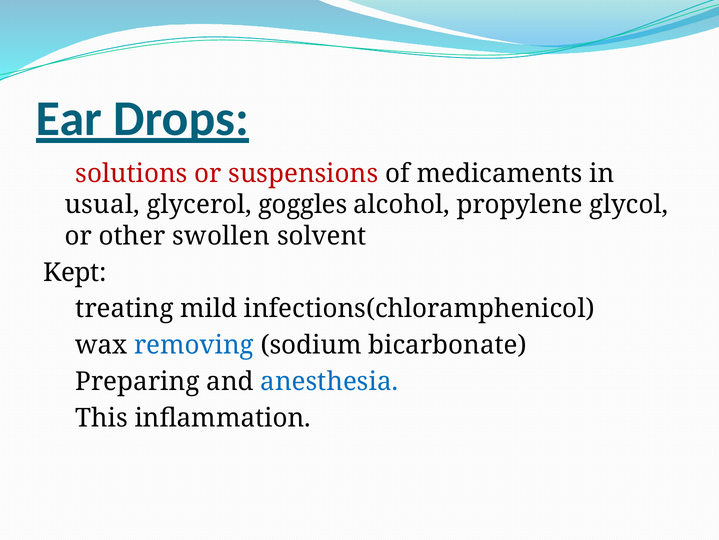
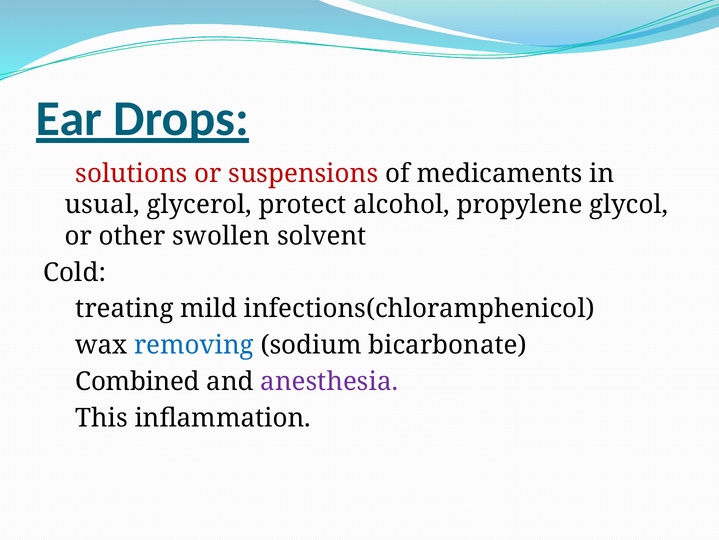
goggles: goggles -> protect
Kept: Kept -> Cold
Preparing: Preparing -> Combined
anesthesia colour: blue -> purple
